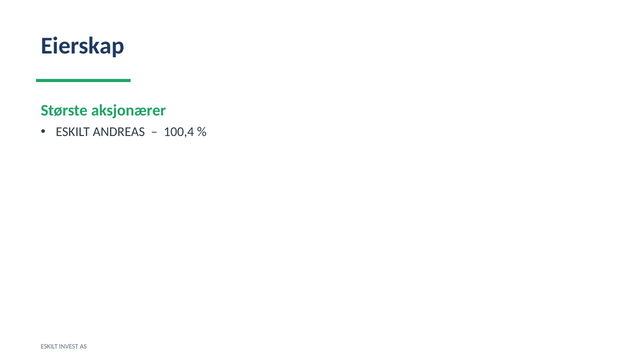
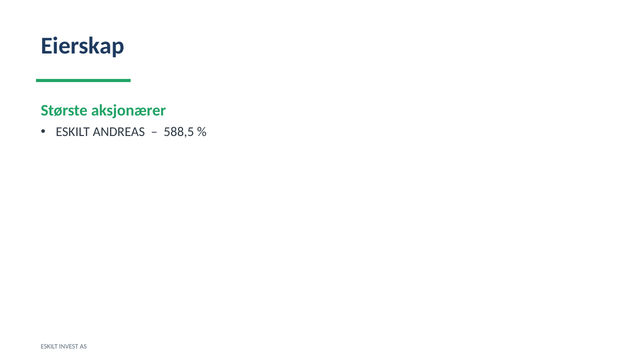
100,4: 100,4 -> 588,5
